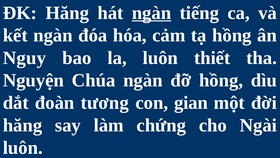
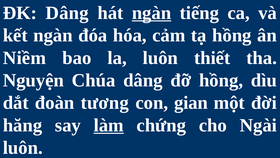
ĐK Hăng: Hăng -> Dâng
Nguy: Nguy -> Niềm
Chúa ngàn: ngàn -> dâng
làm underline: none -> present
